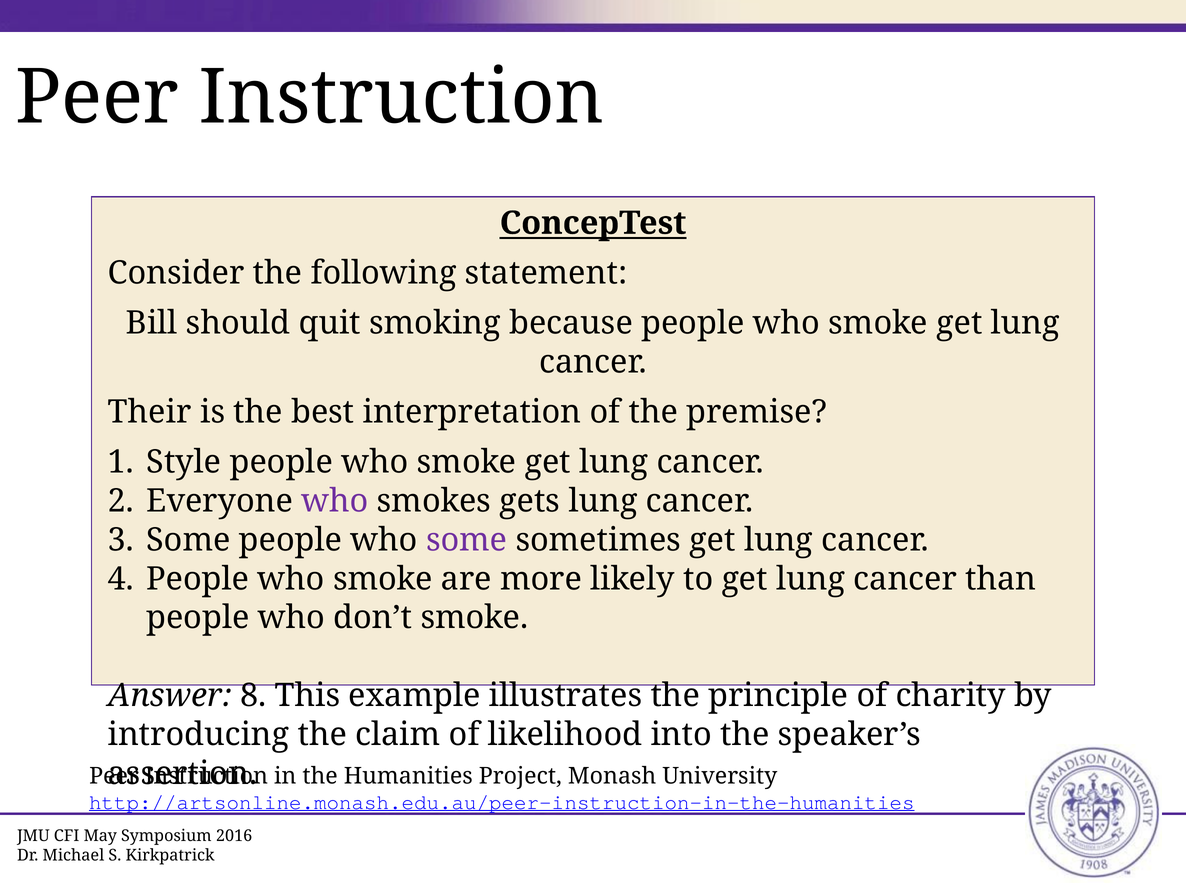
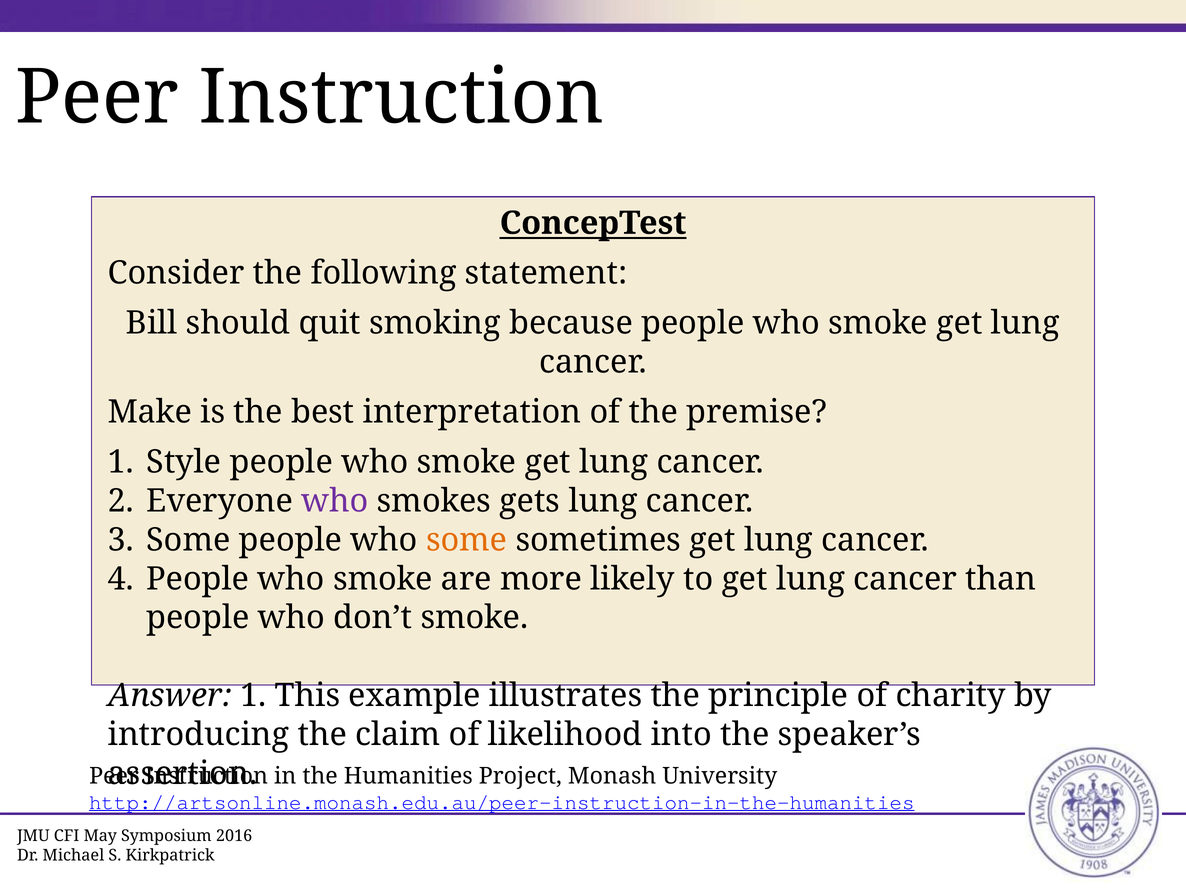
Their: Their -> Make
some at (467, 540) colour: purple -> orange
Answer 8: 8 -> 1
